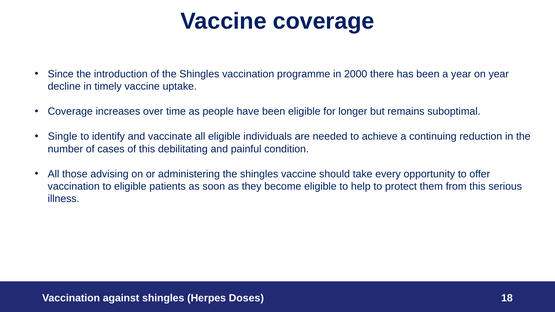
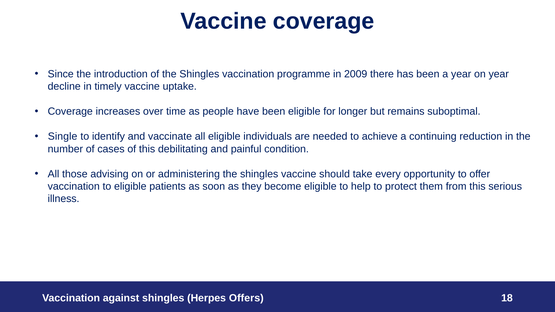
2000: 2000 -> 2009
Doses: Doses -> Offers
